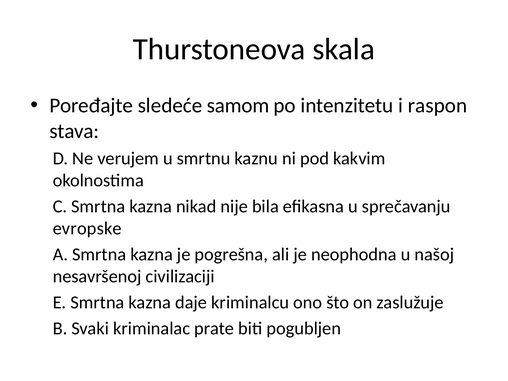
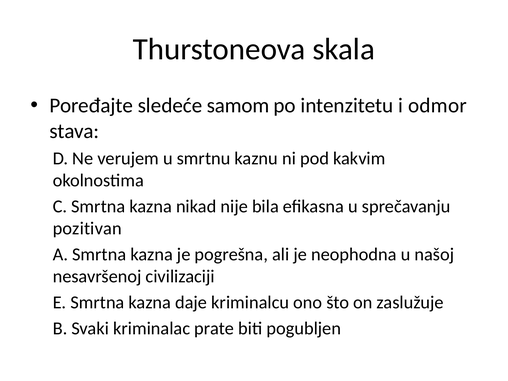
raspon: raspon -> odmor
evropske: evropske -> pozitivan
